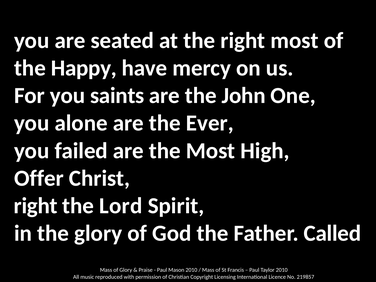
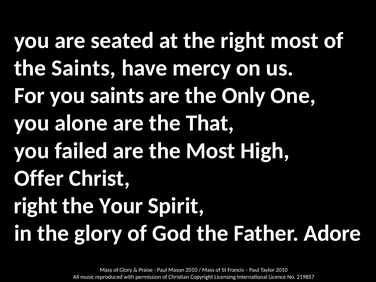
the Happy: Happy -> Saints
John: John -> Only
Ever: Ever -> That
Lord: Lord -> Your
Called: Called -> Adore
